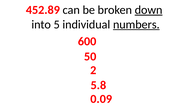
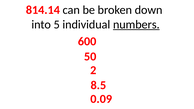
452.89: 452.89 -> 814.14
down underline: present -> none
5.8: 5.8 -> 8.5
